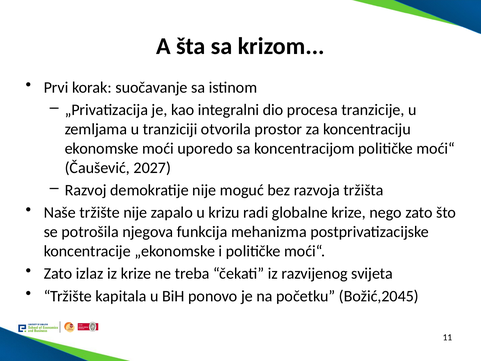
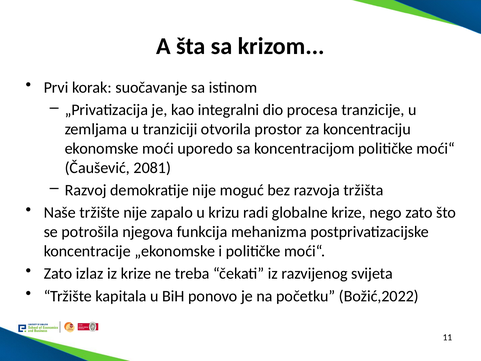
2027: 2027 -> 2081
Božić,2045: Božić,2045 -> Božić,2022
